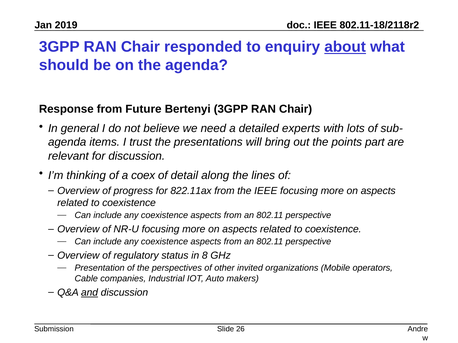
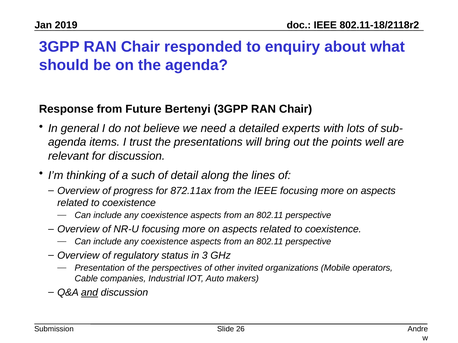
about underline: present -> none
part: part -> well
coex: coex -> such
822.11ax: 822.11ax -> 872.11ax
8: 8 -> 3
